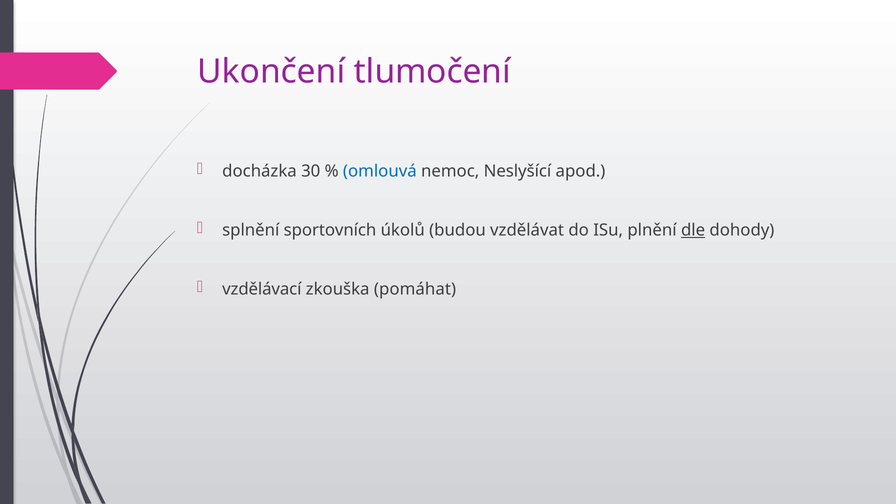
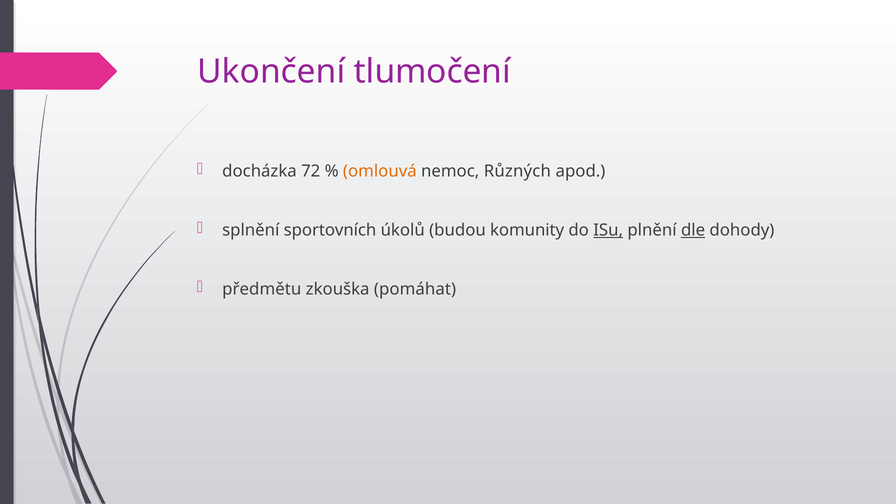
30: 30 -> 72
omlouvá colour: blue -> orange
Neslyšící: Neslyšící -> Různých
vzdělávat: vzdělávat -> komunity
ISu underline: none -> present
vzdělávací: vzdělávací -> předmětu
